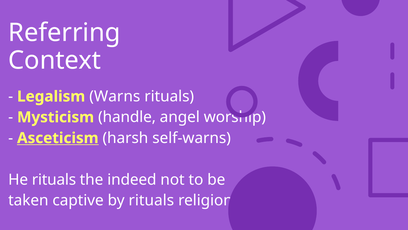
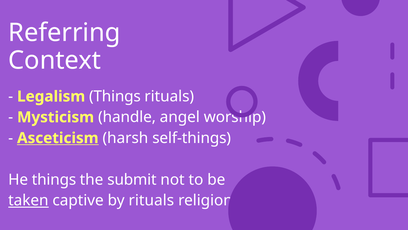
Legalism Warns: Warns -> Things
self-warns: self-warns -> self-things
He rituals: rituals -> things
indeed: indeed -> submit
taken underline: none -> present
